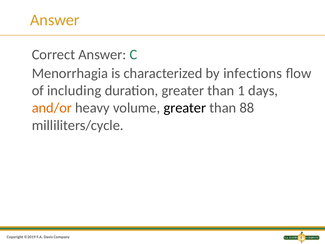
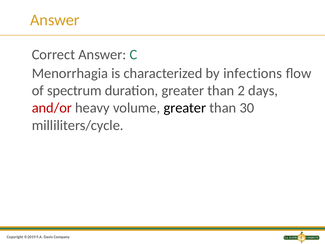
including: including -> spectrum
1: 1 -> 2
and/or colour: orange -> red
88: 88 -> 30
